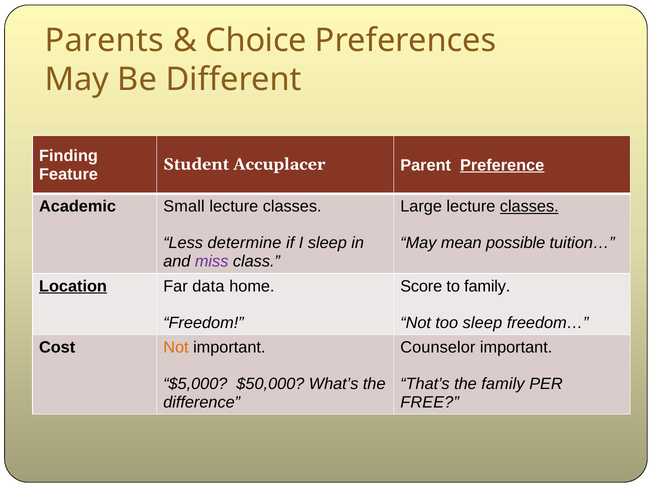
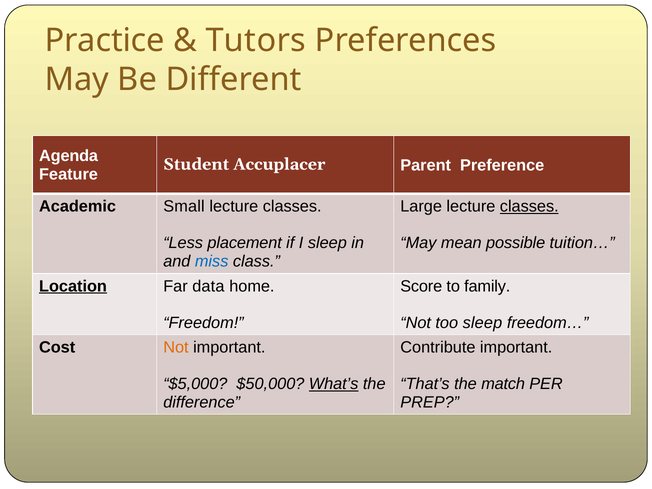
Parents: Parents -> Practice
Choice: Choice -> Tutors
Finding: Finding -> Agenda
Preference underline: present -> none
determine: determine -> placement
miss colour: purple -> blue
Counselor: Counselor -> Contribute
What’s underline: none -> present
the family: family -> match
FREE: FREE -> PREP
